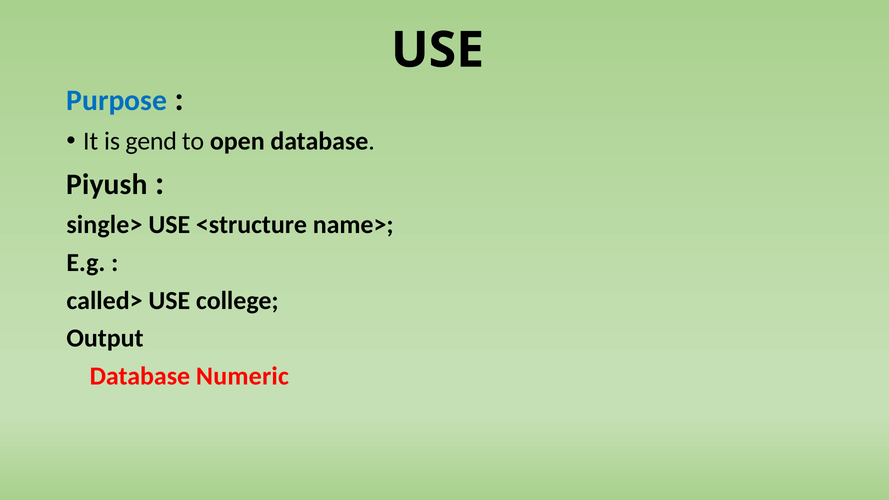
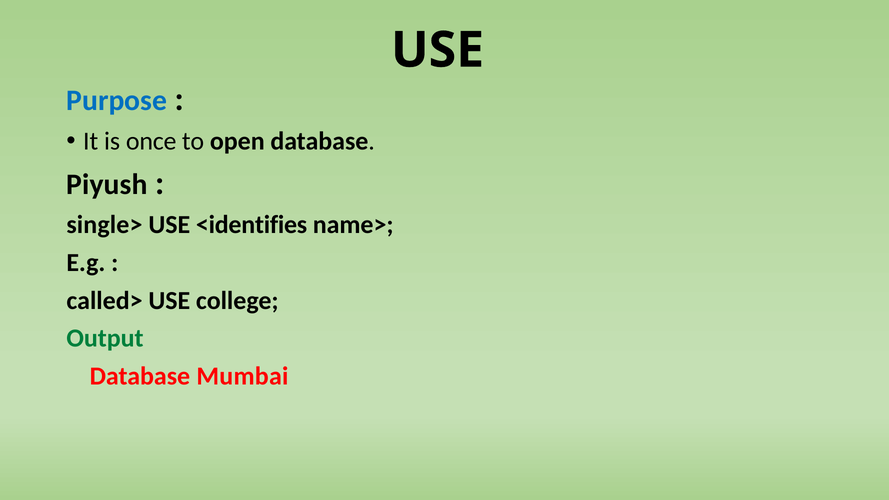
gend: gend -> once
<structure: <structure -> <identifies
Output colour: black -> green
Numeric: Numeric -> Mumbai
